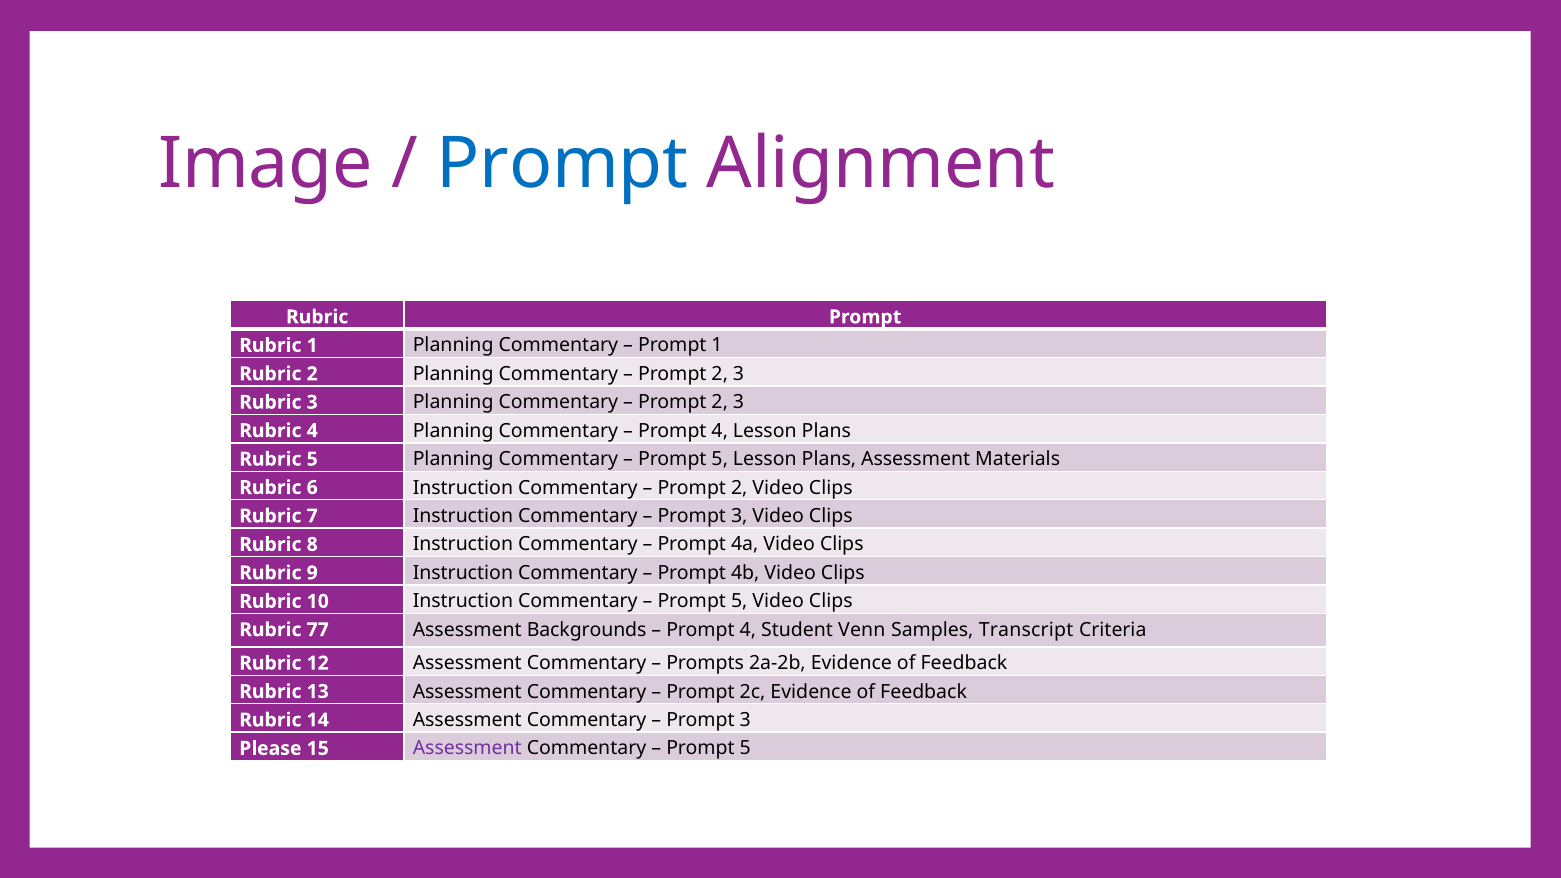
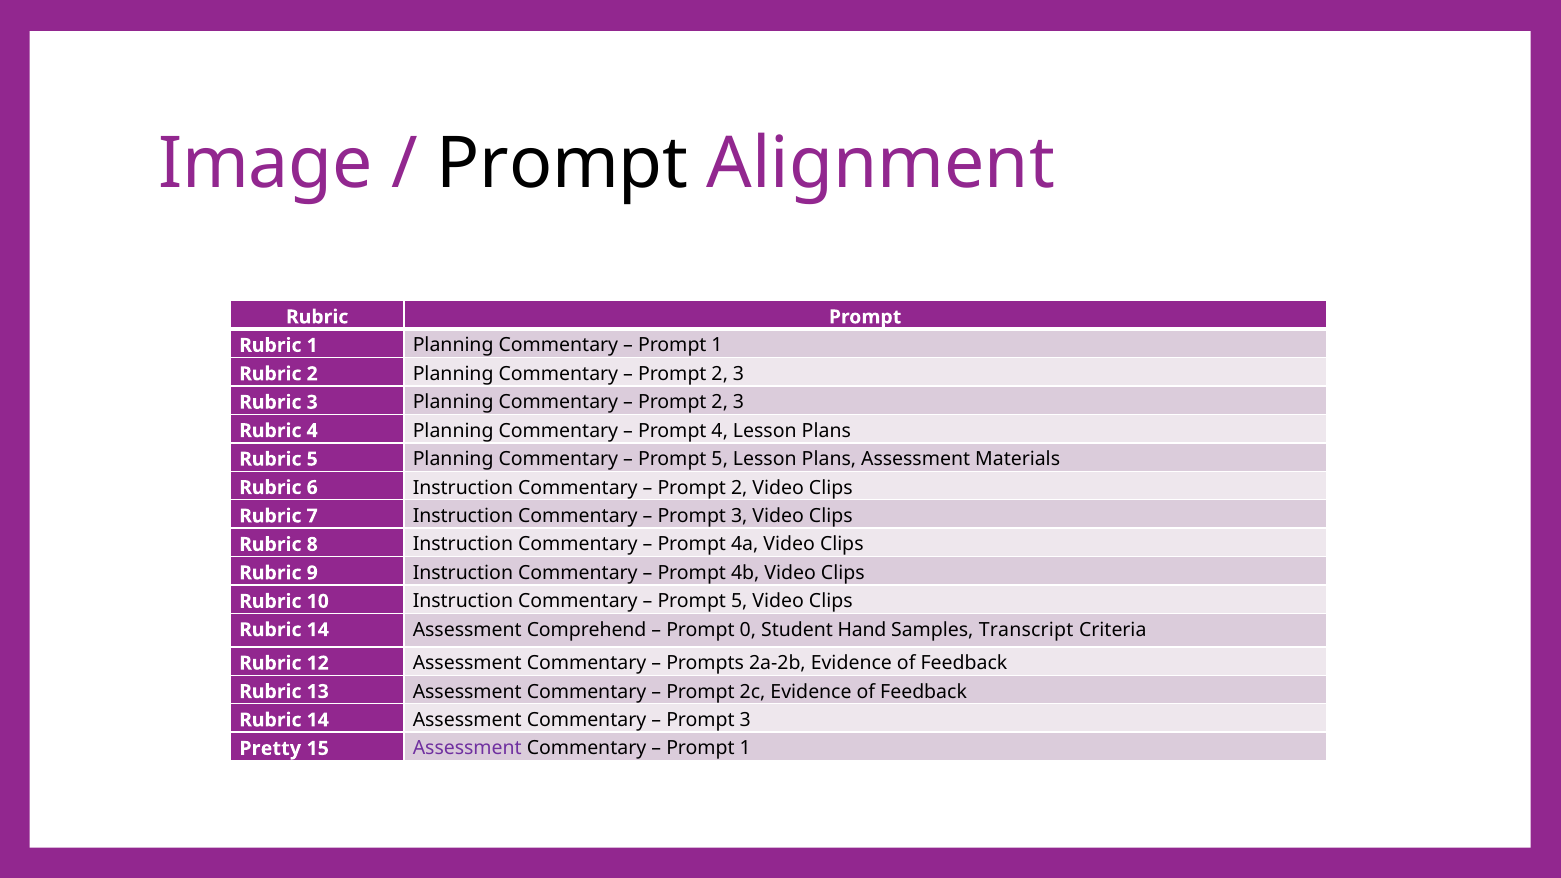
Prompt at (563, 164) colour: blue -> black
77 at (318, 630): 77 -> 14
Backgrounds: Backgrounds -> Comprehend
4 at (748, 630): 4 -> 0
Venn: Venn -> Hand
Please: Please -> Pretty
5 at (745, 749): 5 -> 1
